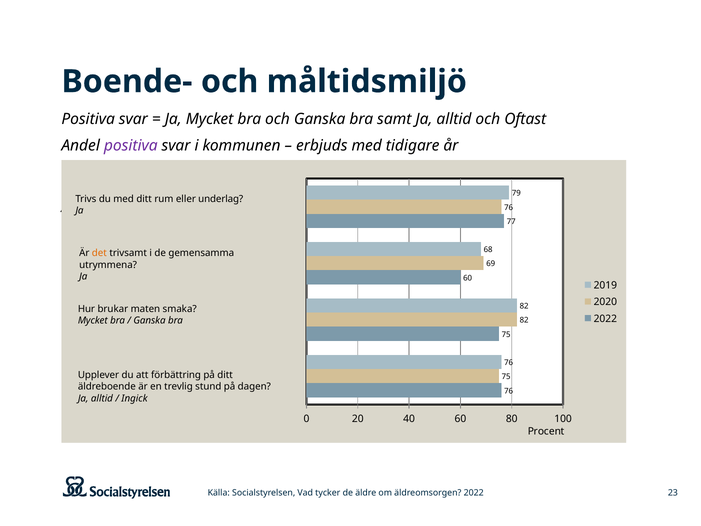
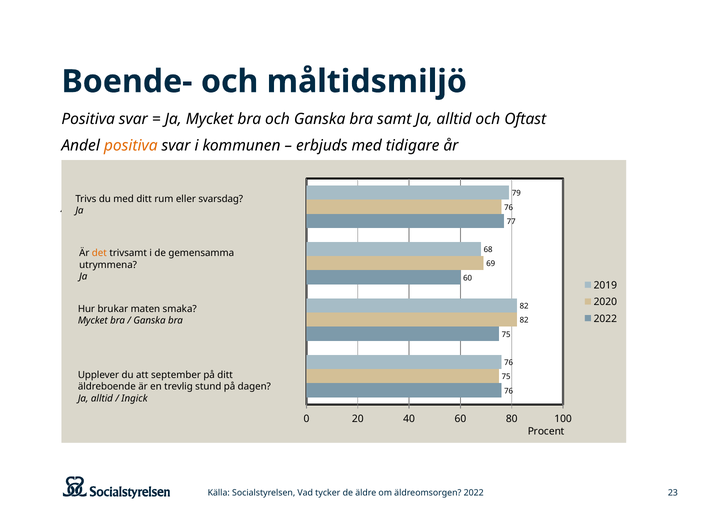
positiva at (131, 145) colour: purple -> orange
underlag: underlag -> svarsdag
förbättring: förbättring -> september
